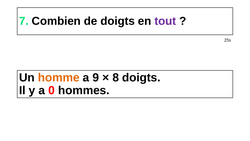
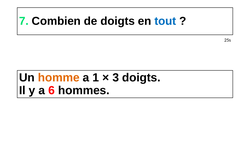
tout colour: purple -> blue
9: 9 -> 1
8: 8 -> 3
0: 0 -> 6
